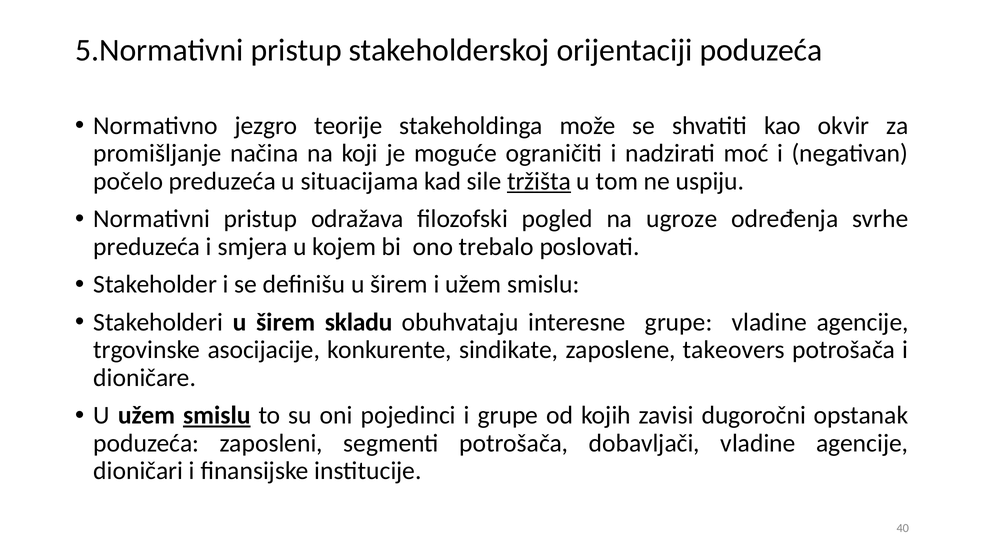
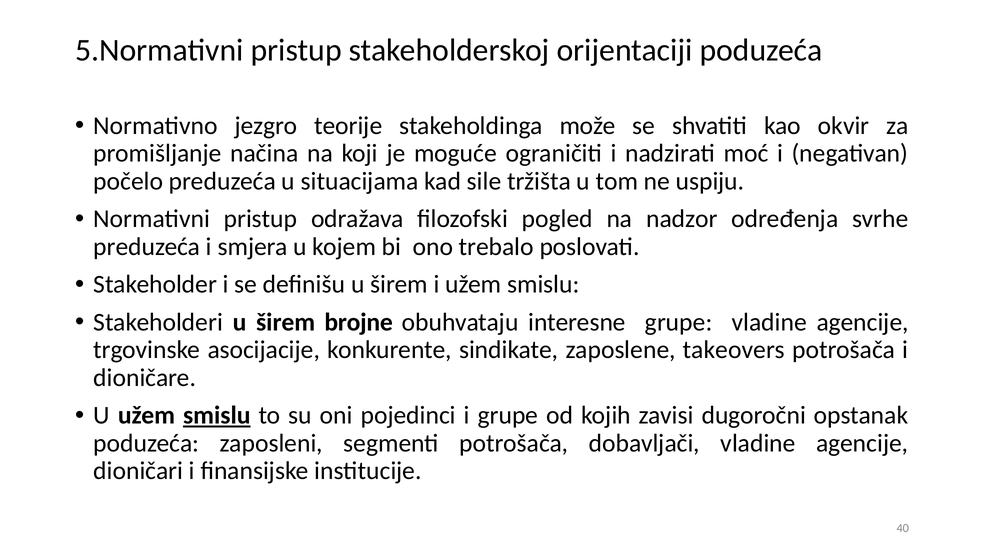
tržišta underline: present -> none
ugroze: ugroze -> nadzor
skladu: skladu -> brojne
